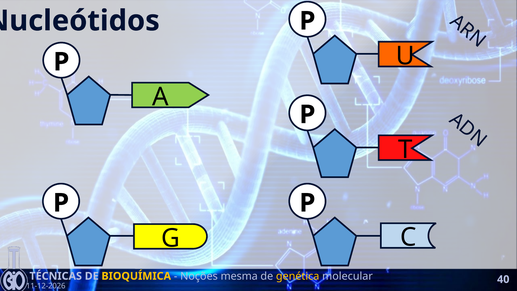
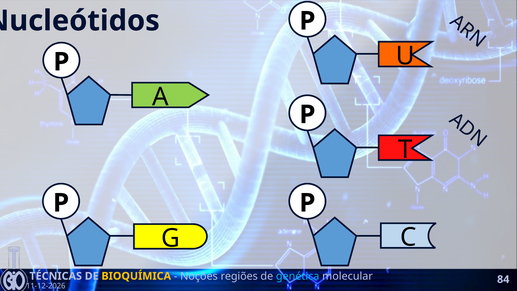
mesma: mesma -> regiões
genética colour: yellow -> light blue
40: 40 -> 84
